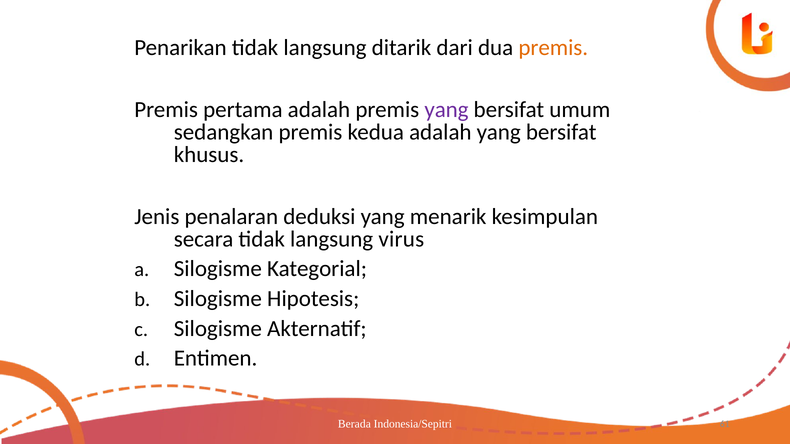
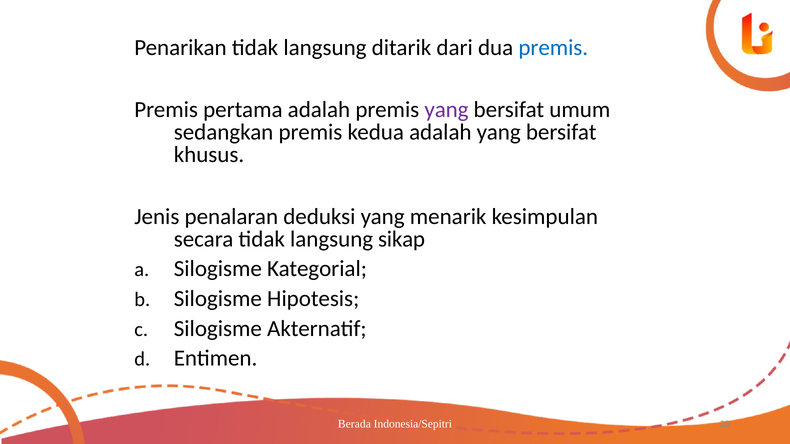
premis at (553, 48) colour: orange -> blue
virus: virus -> sikap
61: 61 -> 20
